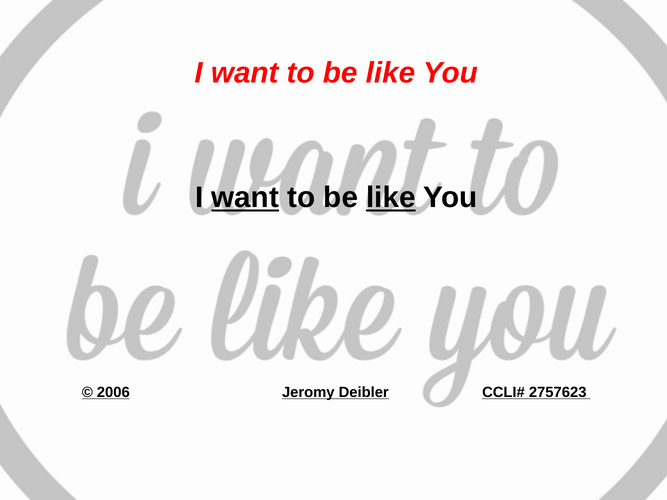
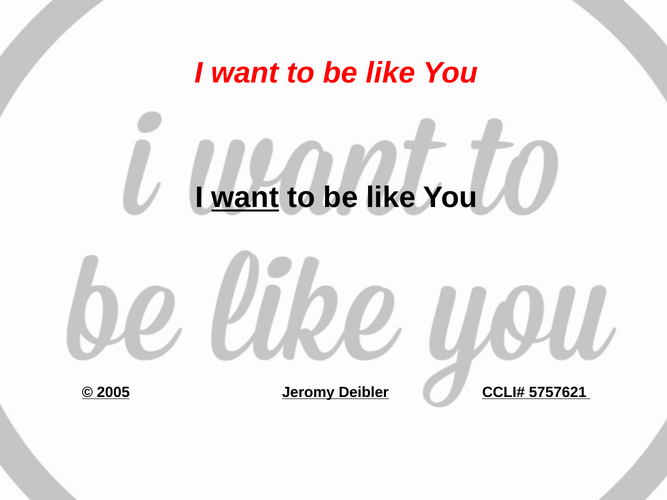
like at (391, 198) underline: present -> none
2006: 2006 -> 2005
2757623: 2757623 -> 5757621
